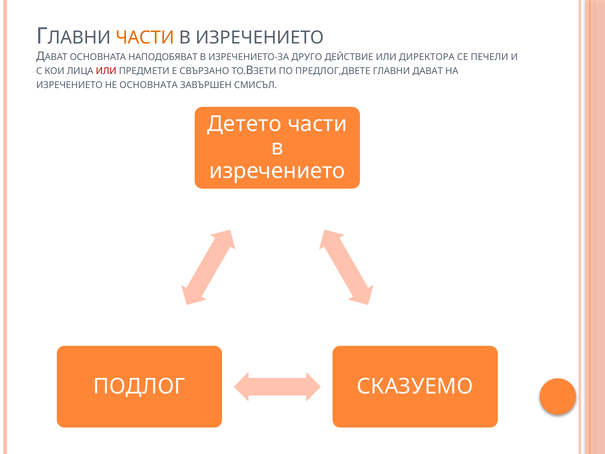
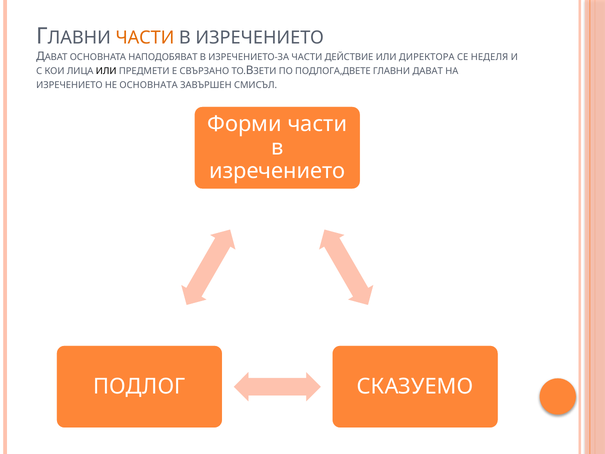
ИЗРЕЧЕНИЕТО-ЗА ДРУГО: ДРУГО -> ЧАСТИ
ПЕЧЕЛИ: ПЕЧЕЛИ -> НЕДЕЛЯ
ИЛИ at (106, 71) colour: red -> black
ПРЕДЛОГ,ДВЕТЕ: ПРЕДЛОГ,ДВЕТЕ -> ПОДЛОГА,ДВЕТЕ
Детето: Детето -> Форми
